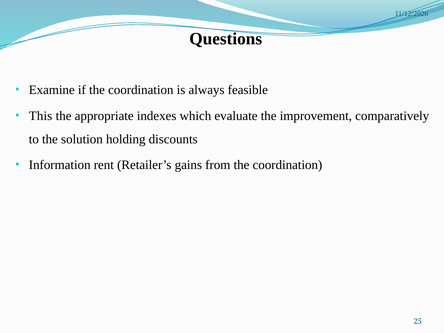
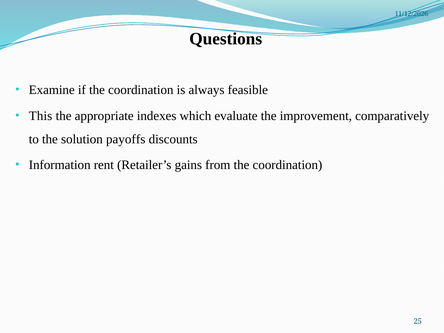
holding: holding -> payoffs
